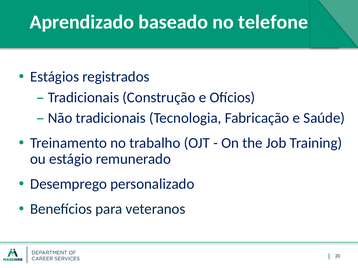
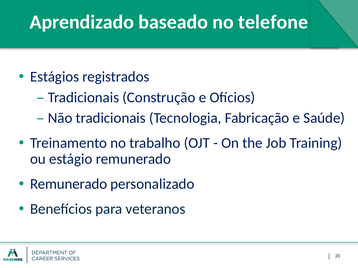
Desemprego at (69, 184): Desemprego -> Remunerado
